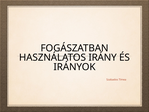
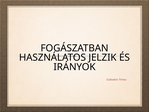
IRÁNY: IRÁNY -> JELZIK
